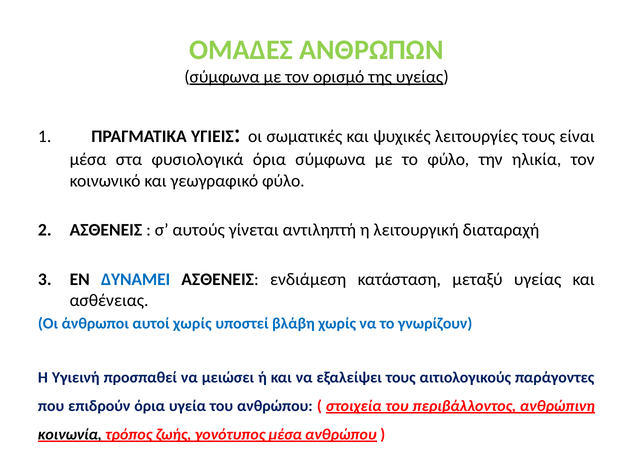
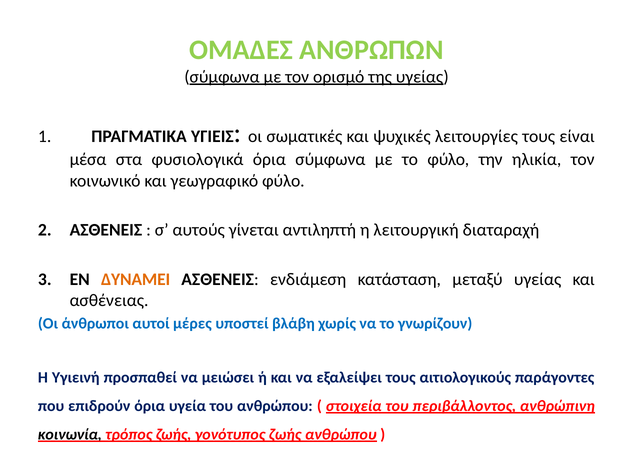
ΔΥΝΑΜΕΙ colour: blue -> orange
αυτοί χωρίς: χωρίς -> μέρες
γονότυπος μέσα: μέσα -> ζωής
